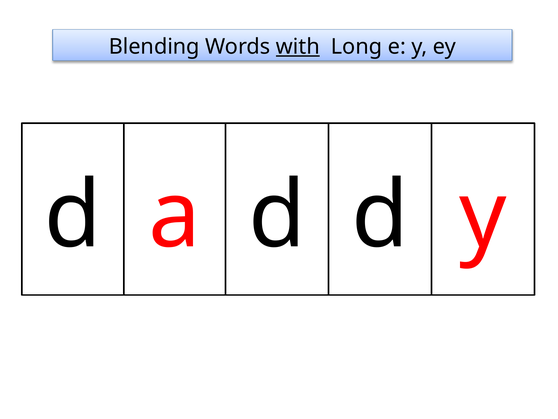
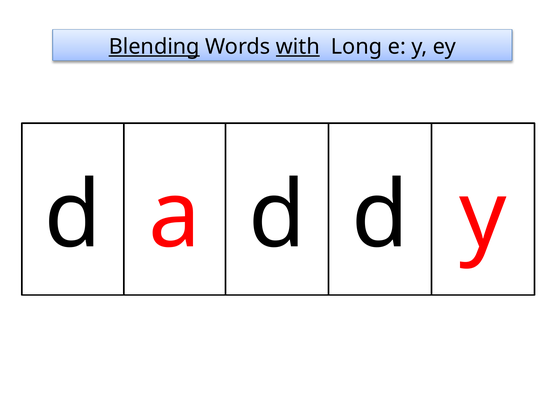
Blending underline: none -> present
